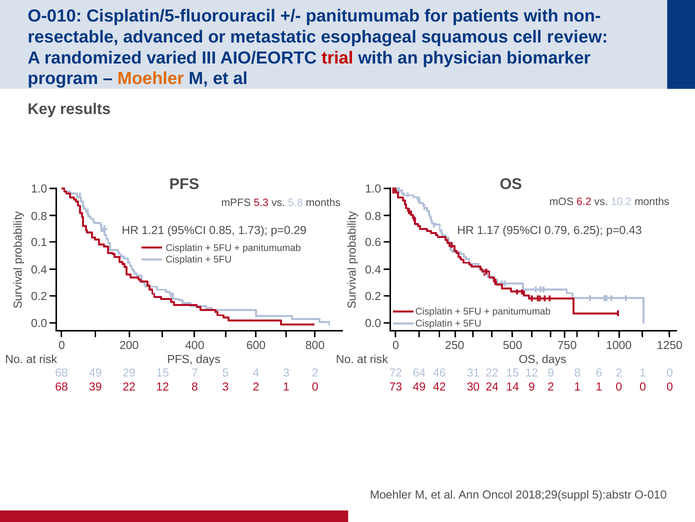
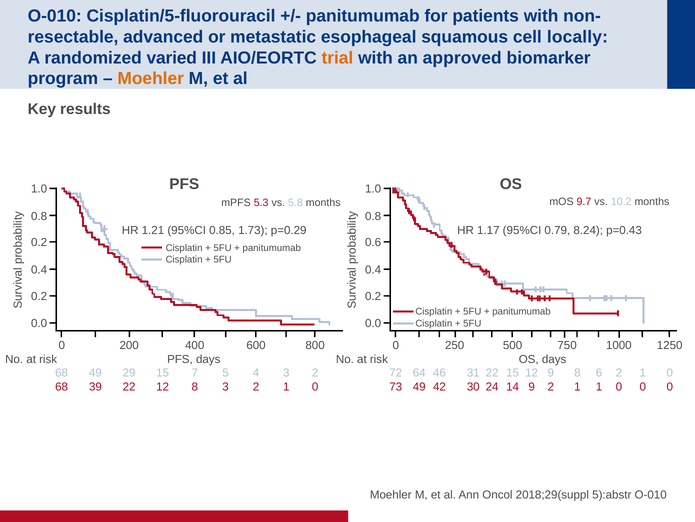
review: review -> locally
trial colour: red -> orange
physician: physician -> approved
6.2: 6.2 -> 9.7
6.25: 6.25 -> 8.24
0.1 at (39, 242): 0.1 -> 0.2
